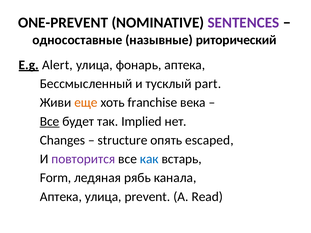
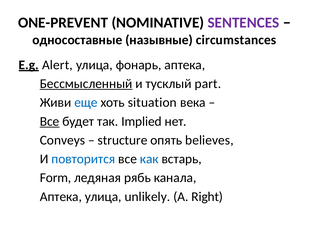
риторический: риторический -> circumstances
Бессмысленный underline: none -> present
еще colour: orange -> blue
franchise: franchise -> situation
Changes: Changes -> Conveys
escaped: escaped -> believes
повторится colour: purple -> blue
prevent: prevent -> unlikely
Read: Read -> Right
